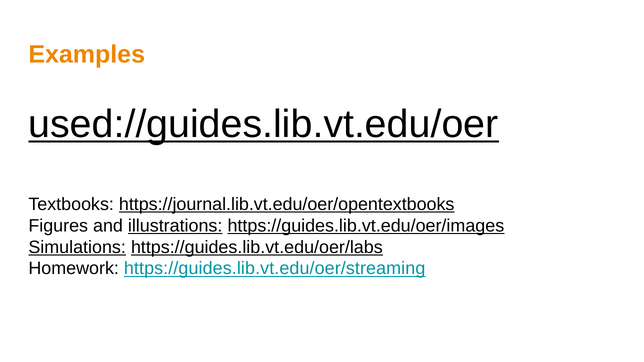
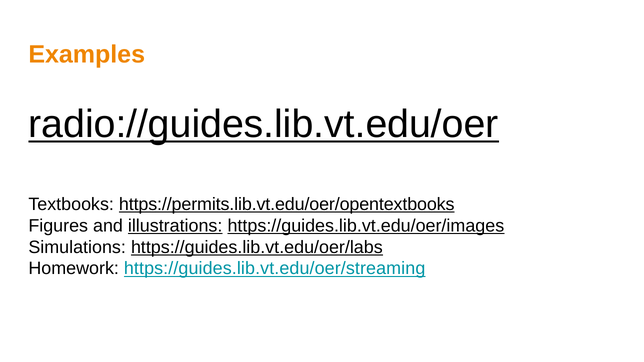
used://guides.lib.vt.edu/oer: used://guides.lib.vt.edu/oer -> radio://guides.lib.vt.edu/oer
https://journal.lib.vt.edu/oer/opentextbooks: https://journal.lib.vt.edu/oer/opentextbooks -> https://permits.lib.vt.edu/oer/opentextbooks
Simulations underline: present -> none
